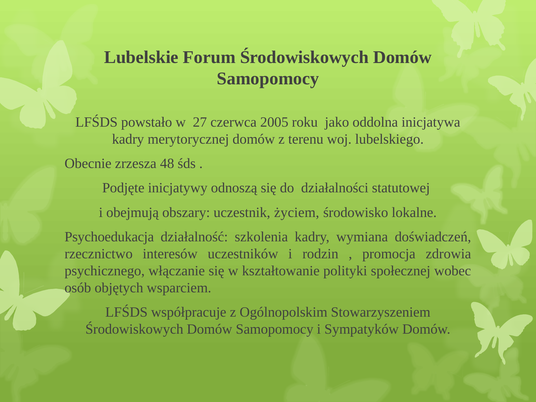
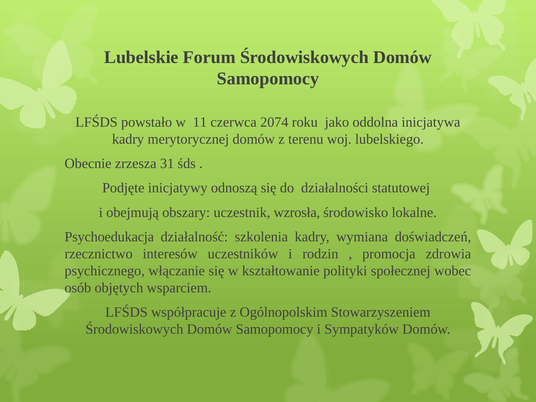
27: 27 -> 11
2005: 2005 -> 2074
48: 48 -> 31
życiem: życiem -> wzrosła
